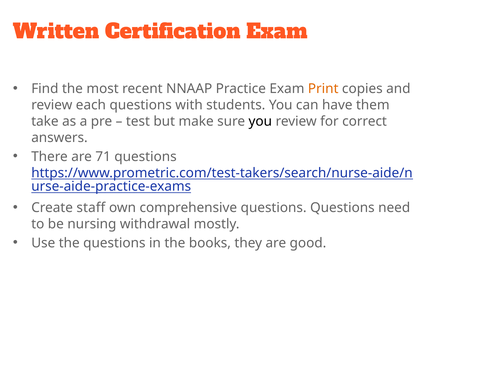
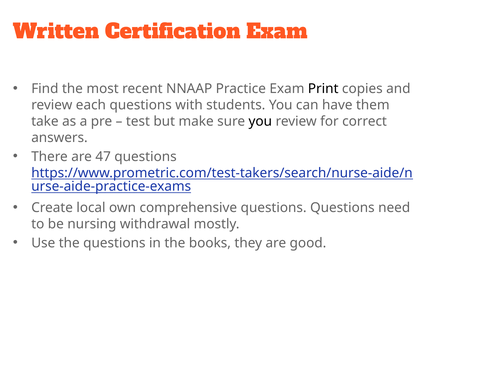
Print colour: orange -> black
71: 71 -> 47
staff: staff -> local
